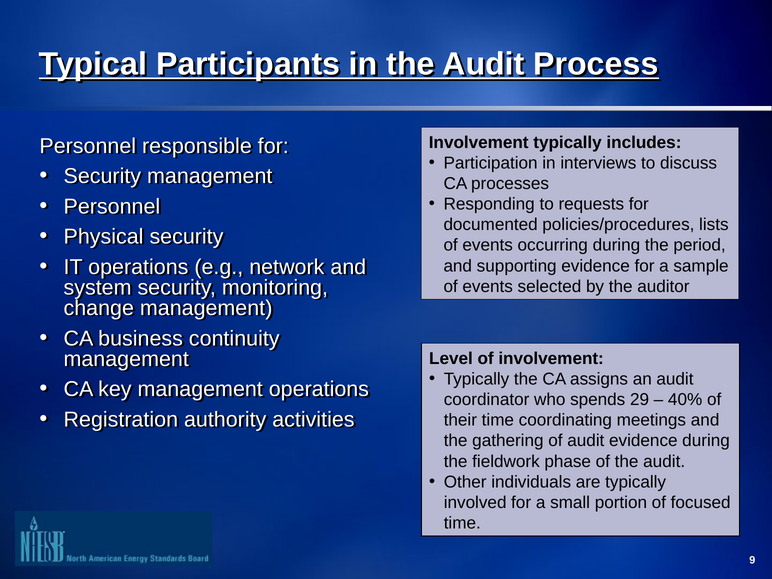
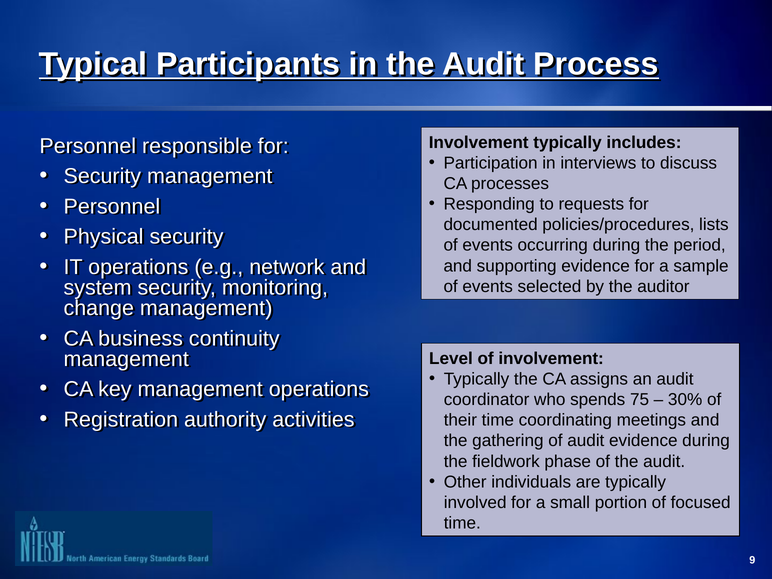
29: 29 -> 75
40%: 40% -> 30%
